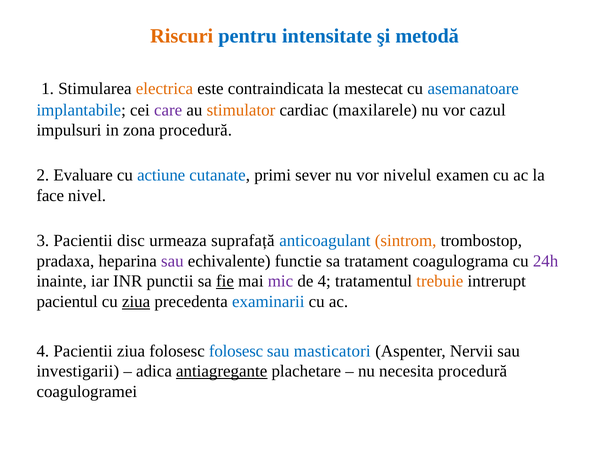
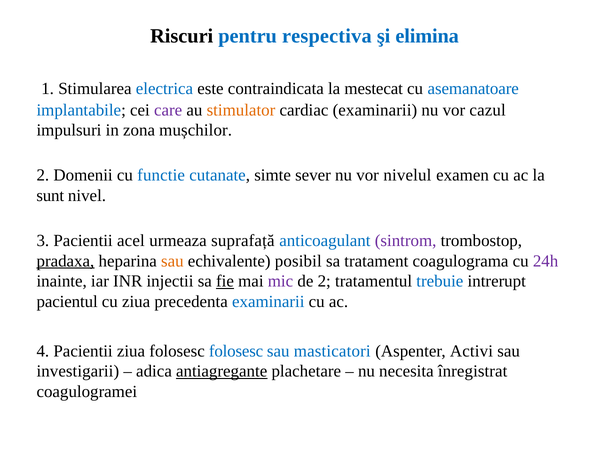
Riscuri colour: orange -> black
intensitate: intensitate -> respectiva
metodă: metodă -> elimina
electrica colour: orange -> blue
cardiac maxilarele: maxilarele -> examinarii
zona procedură: procedură -> mușchilor
Evaluare: Evaluare -> Domenii
actiune: actiune -> functie
primi: primi -> simte
face: face -> sunt
disc: disc -> acel
sintrom colour: orange -> purple
pradaxa underline: none -> present
sau at (172, 261) colour: purple -> orange
functie: functie -> posibil
punctii: punctii -> injectii
de 4: 4 -> 2
trebuie colour: orange -> blue
ziua at (136, 301) underline: present -> none
Nervii: Nervii -> Activi
necesita procedură: procedură -> înregistrat
